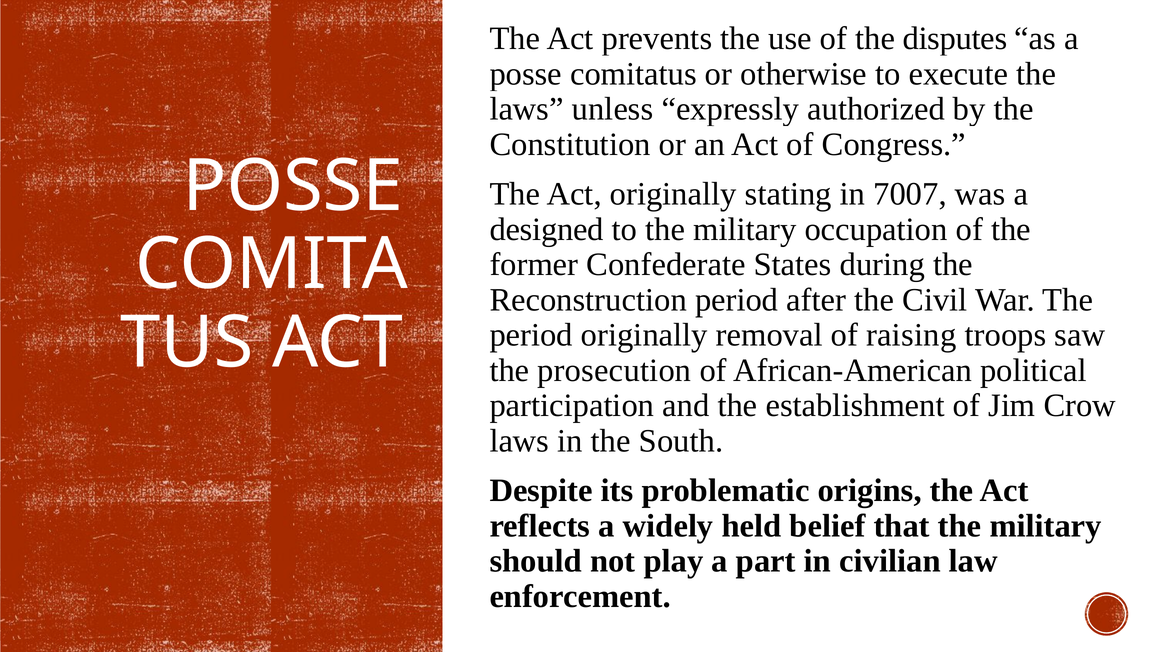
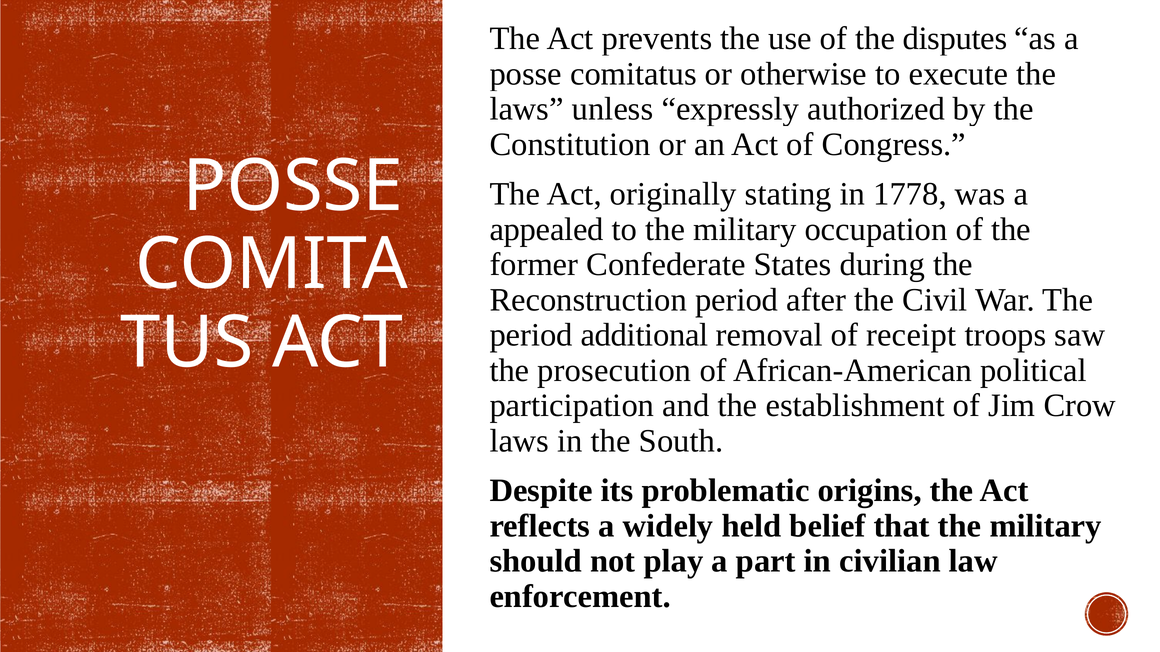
7007: 7007 -> 1778
designed: designed -> appealed
period originally: originally -> additional
raising: raising -> receipt
